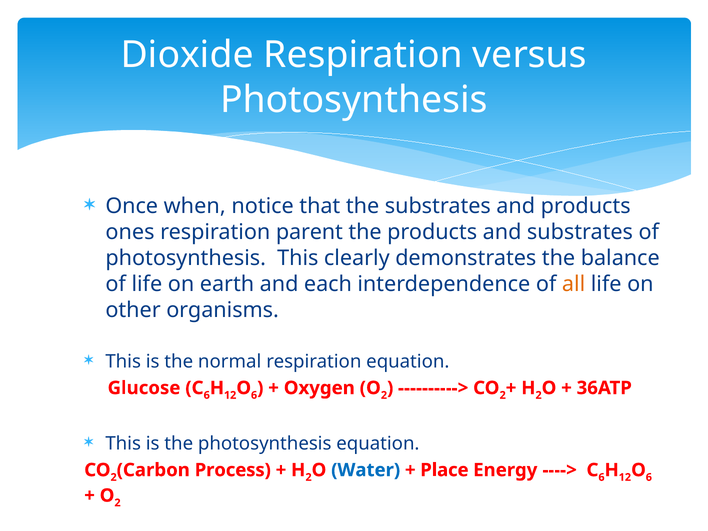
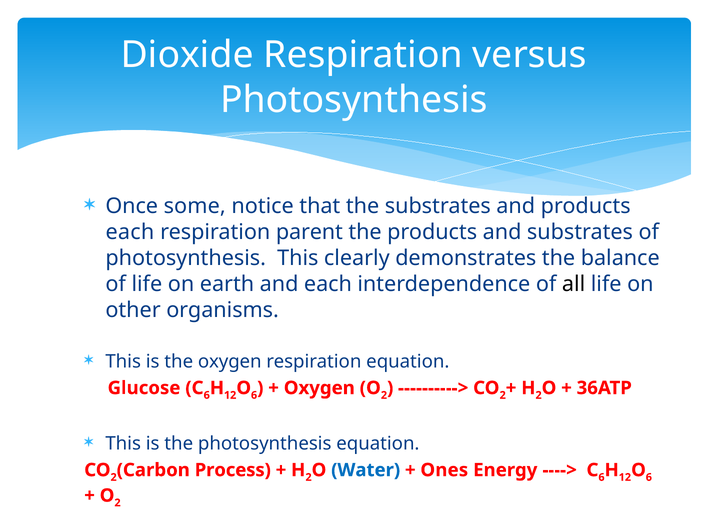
when: when -> some
ones at (130, 232): ones -> each
all colour: orange -> black
the normal: normal -> oxygen
Place: Place -> Ones
